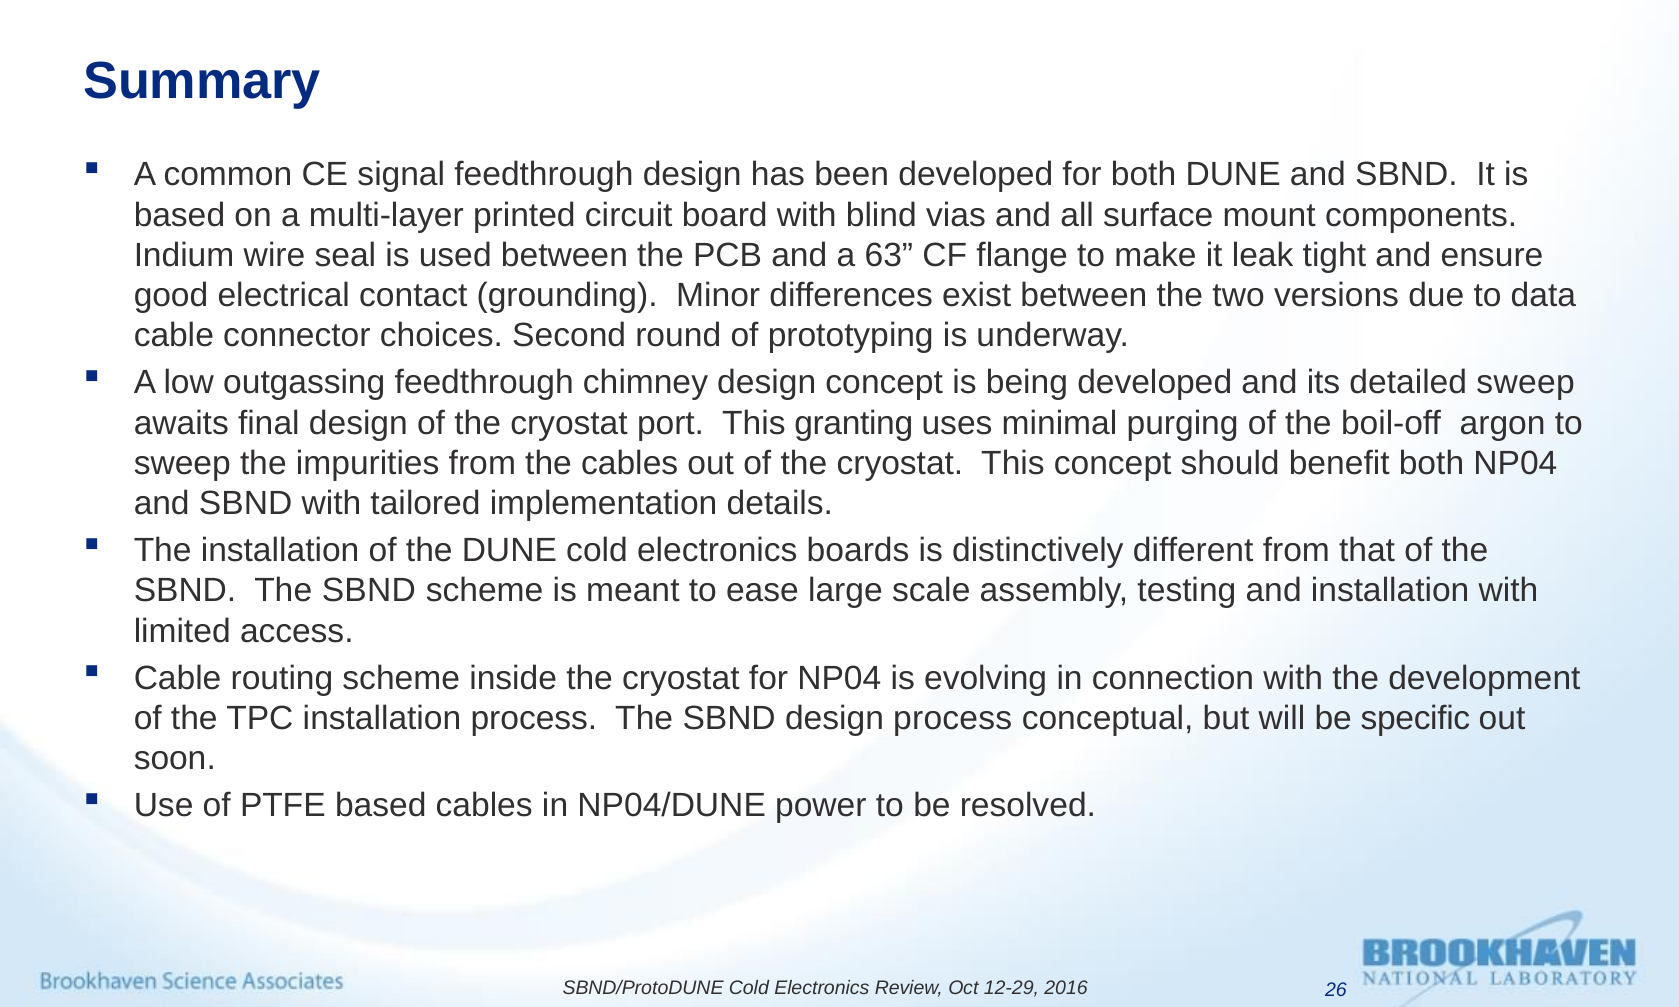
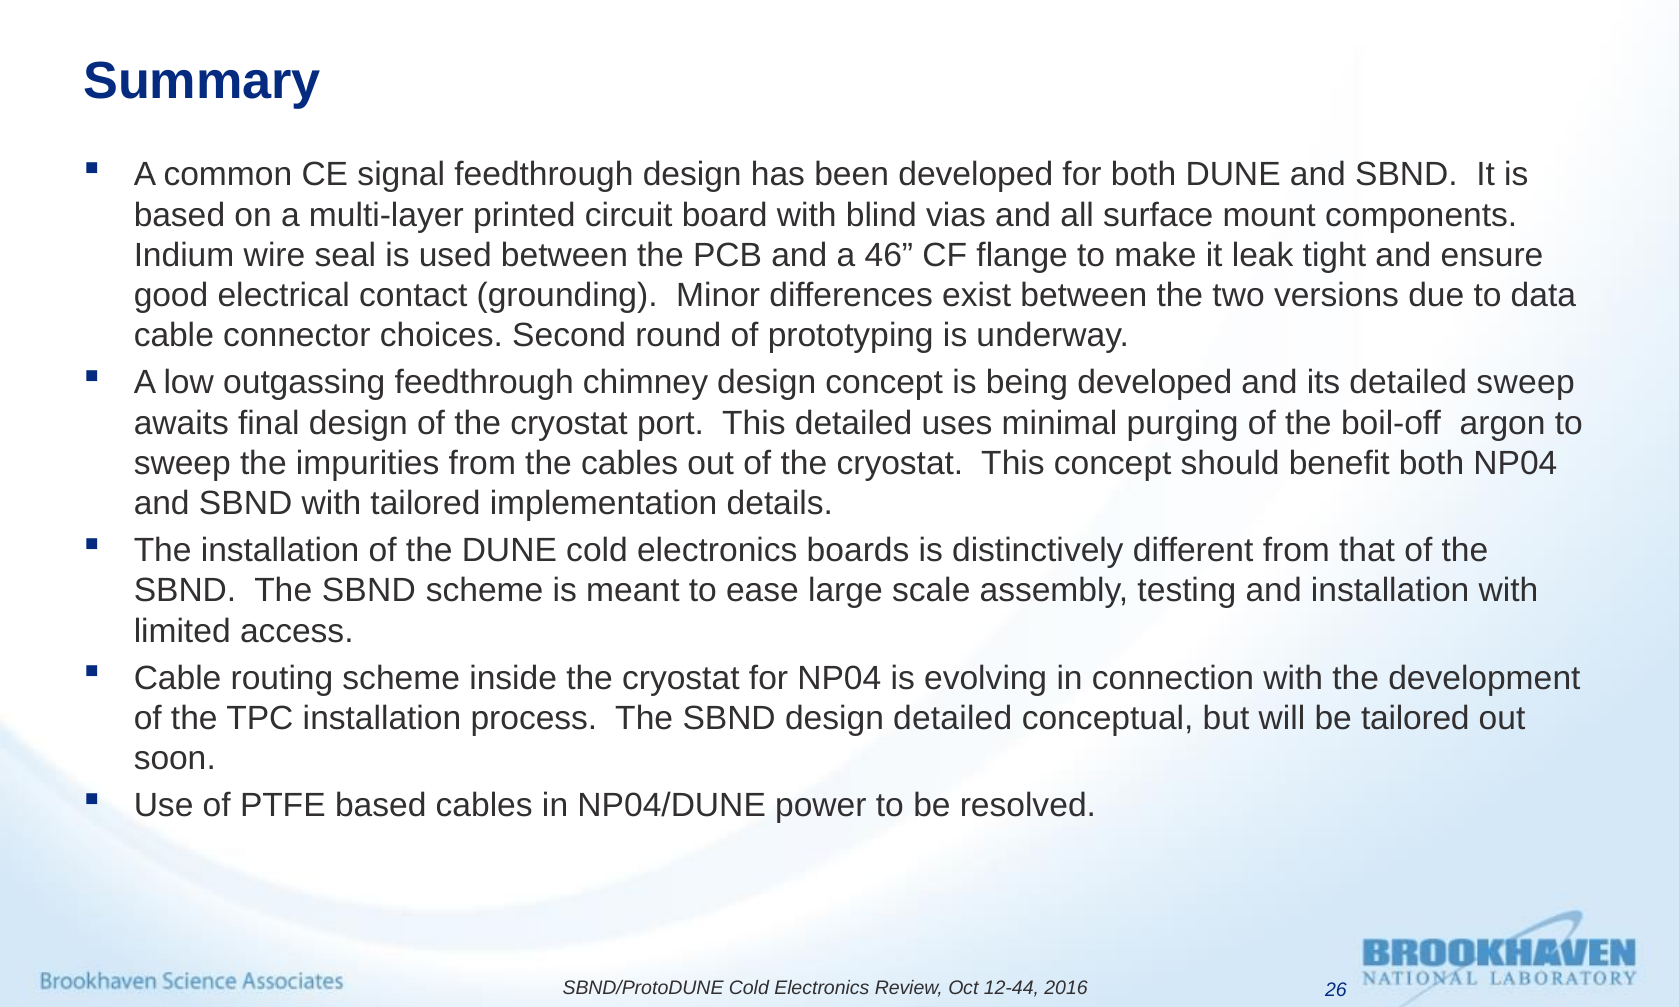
63: 63 -> 46
This granting: granting -> detailed
design process: process -> detailed
be specific: specific -> tailored
12-29: 12-29 -> 12-44
